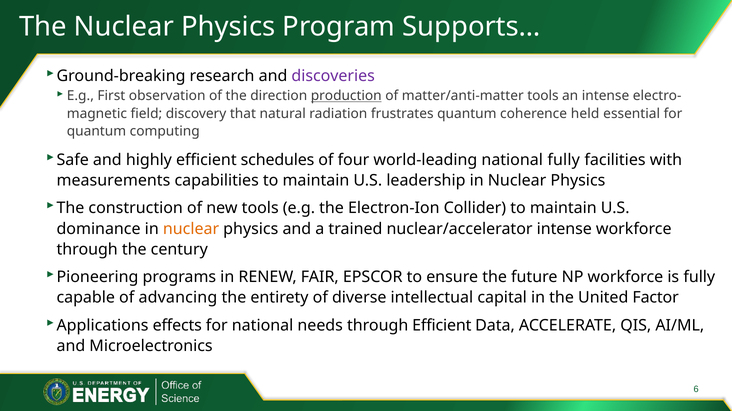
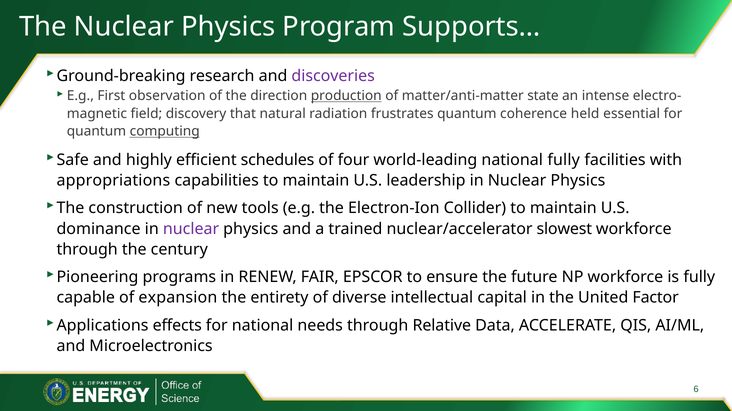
matter/anti-matter tools: tools -> state
computing underline: none -> present
measurements: measurements -> appropriations
nuclear at (191, 229) colour: orange -> purple
nuclear/accelerator intense: intense -> slowest
advancing: advancing -> expansion
through Efficient: Efficient -> Relative
